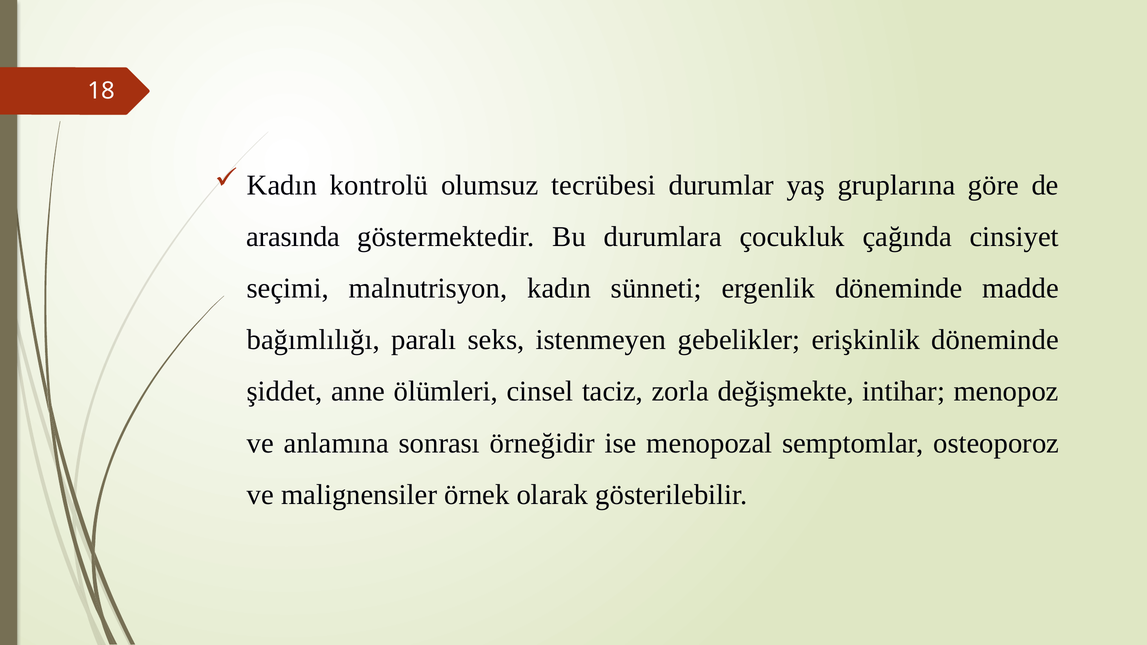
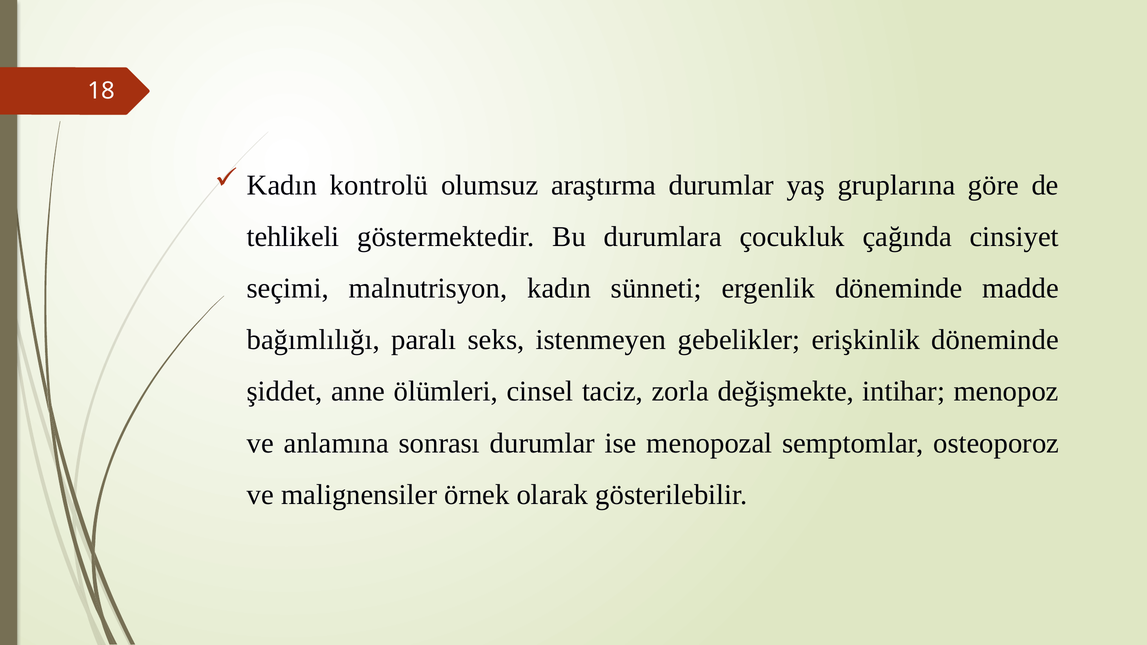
tecrübesi: tecrübesi -> araştırma
arasında: arasında -> tehlikeli
sonrası örneğidir: örneğidir -> durumlar
